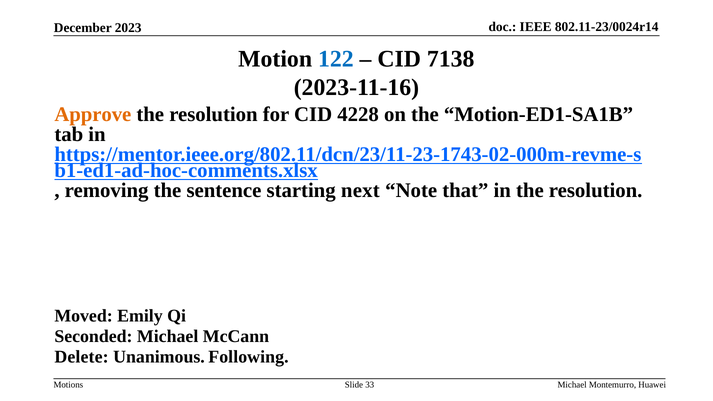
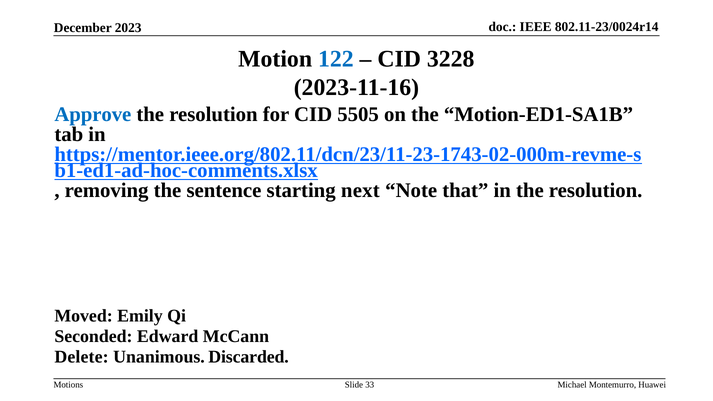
7138: 7138 -> 3228
Approve colour: orange -> blue
4228: 4228 -> 5505
Seconded Michael: Michael -> Edward
Following: Following -> Discarded
